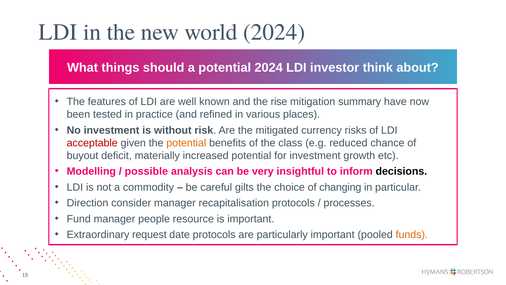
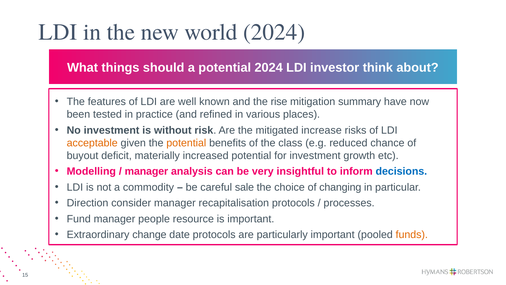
currency: currency -> increase
acceptable colour: red -> orange
possible at (146, 171): possible -> manager
decisions colour: black -> blue
gilts: gilts -> sale
request: request -> change
